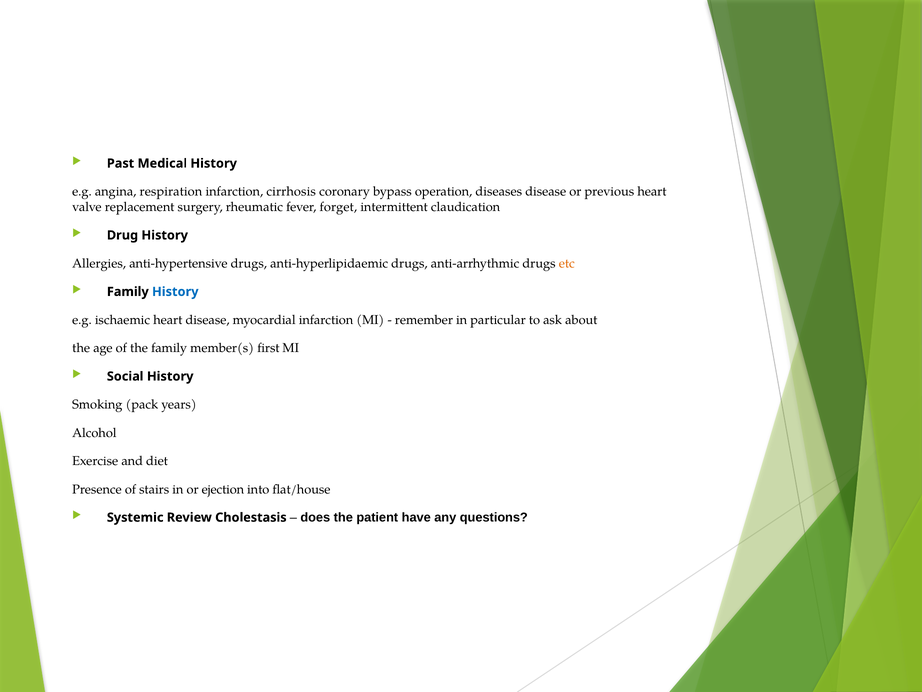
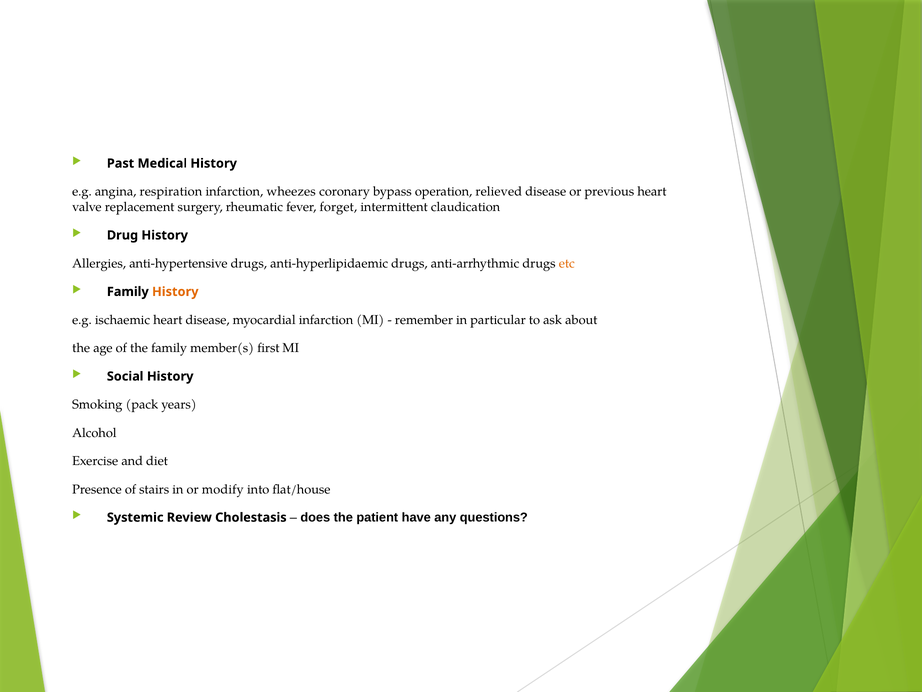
cirrhosis: cirrhosis -> wheezes
diseases: diseases -> relieved
History at (175, 292) colour: blue -> orange
ejection: ejection -> modify
